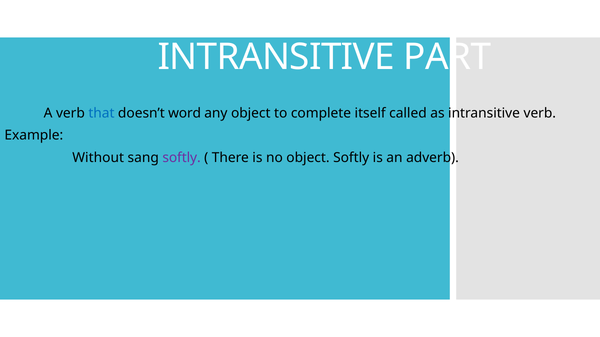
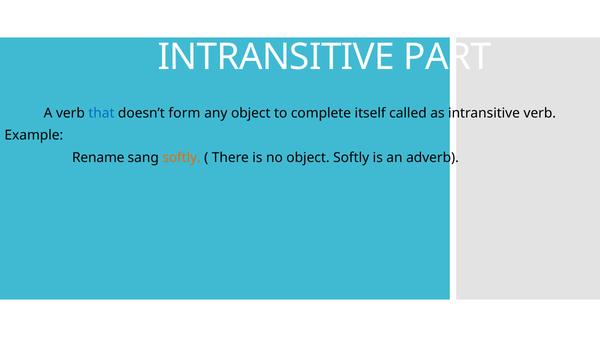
word: word -> form
Without: Without -> Rename
softly at (182, 158) colour: purple -> orange
